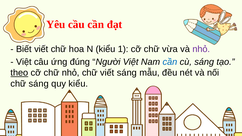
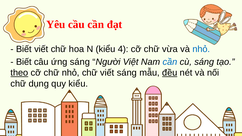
1: 1 -> 4
nhỏ at (201, 49) colour: purple -> blue
Việt at (24, 62): Việt -> Biết
ứng đúng: đúng -> sáng
đều underline: none -> present
chữ sáng: sáng -> dụng
